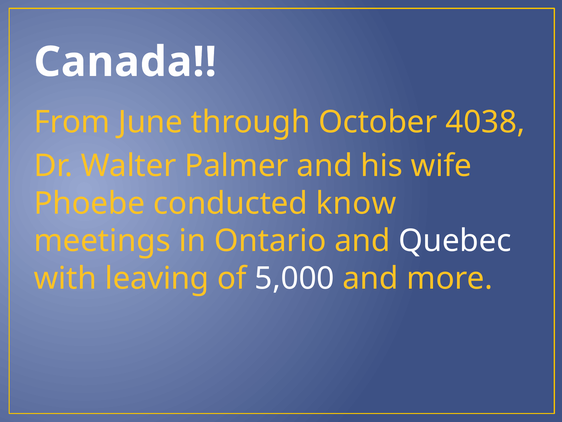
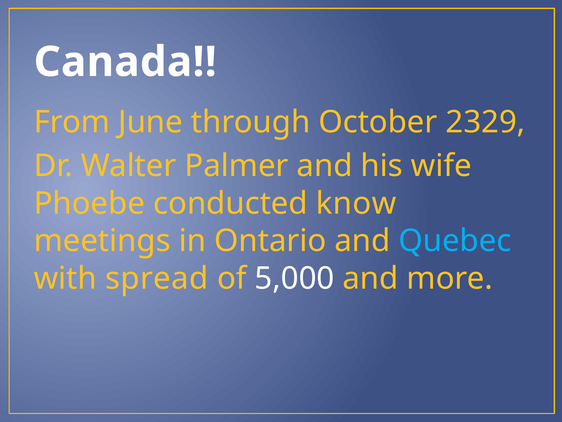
4038: 4038 -> 2329
Quebec colour: white -> light blue
leaving: leaving -> spread
